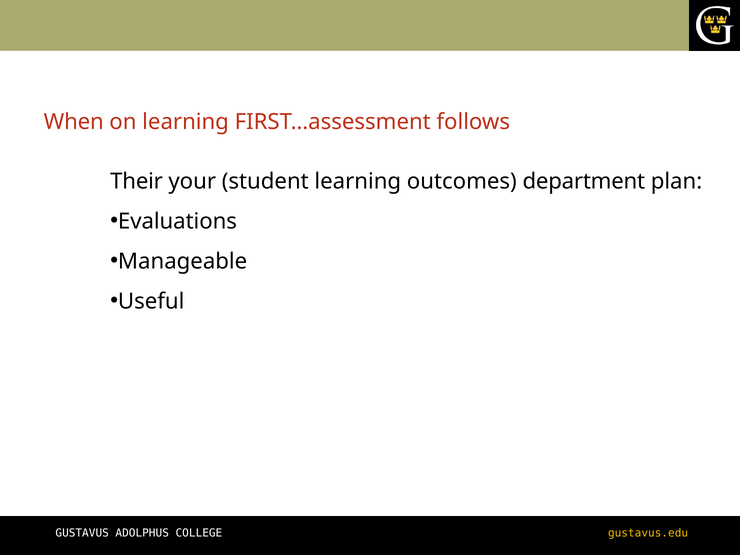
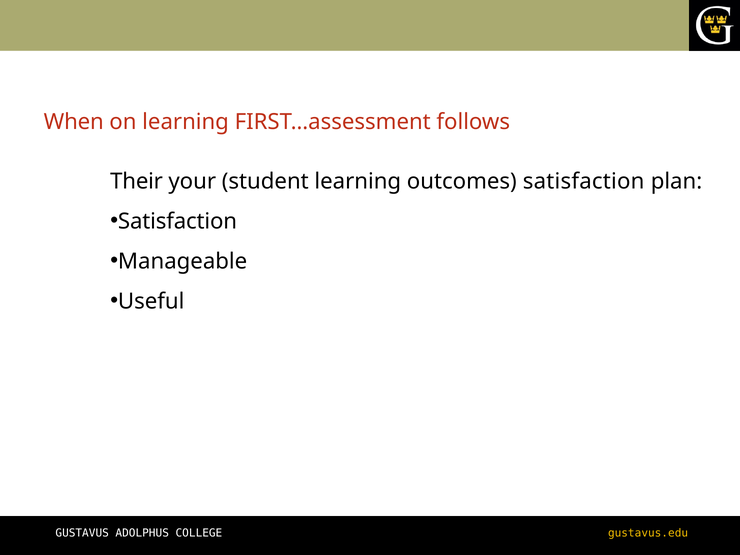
outcomes department: department -> satisfaction
Evaluations at (177, 221): Evaluations -> Satisfaction
